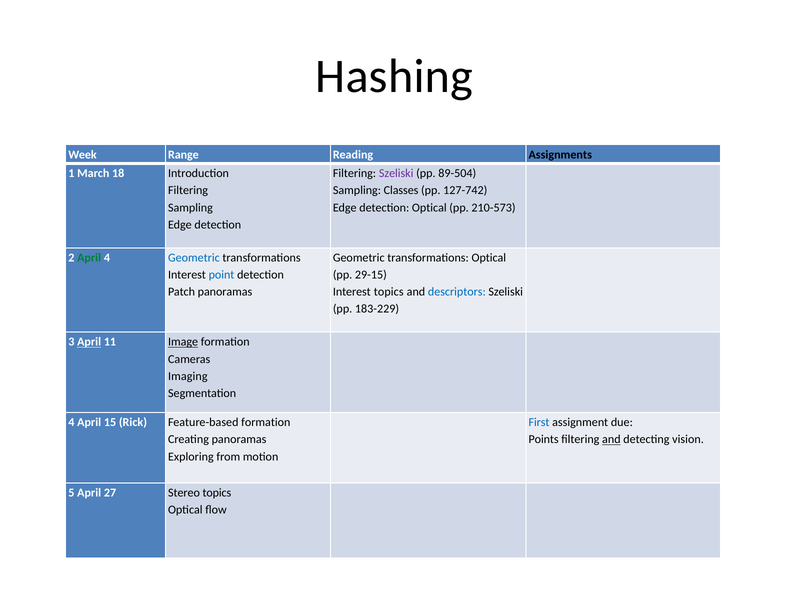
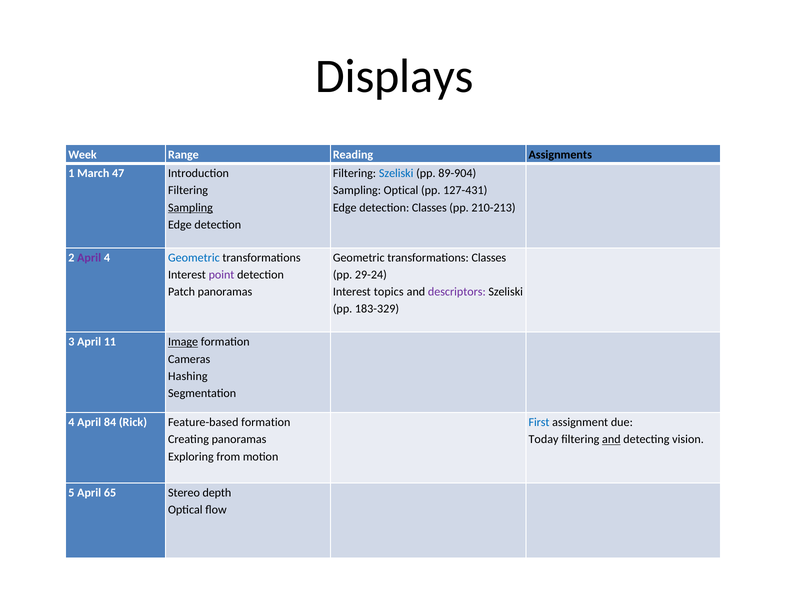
Hashing: Hashing -> Displays
18: 18 -> 47
Szeliski at (396, 173) colour: purple -> blue
89-504: 89-504 -> 89-904
Sampling Classes: Classes -> Optical
127-742: 127-742 -> 127-431
Sampling at (190, 207) underline: none -> present
detection Optical: Optical -> Classes
210-573: 210-573 -> 210-213
April at (89, 258) colour: green -> purple
transformations Optical: Optical -> Classes
point colour: blue -> purple
29-15: 29-15 -> 29-24
descriptors colour: blue -> purple
183-229: 183-229 -> 183-329
April at (89, 342) underline: present -> none
Imaging: Imaging -> Hashing
15: 15 -> 84
Points: Points -> Today
27: 27 -> 65
Stereo topics: topics -> depth
